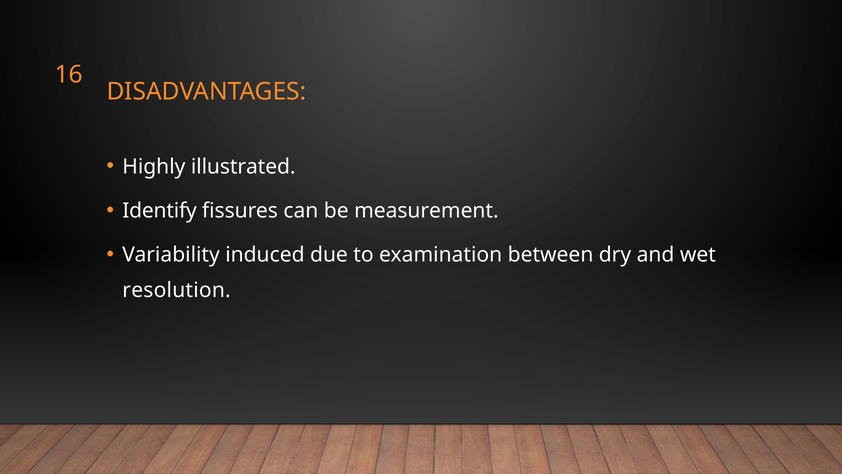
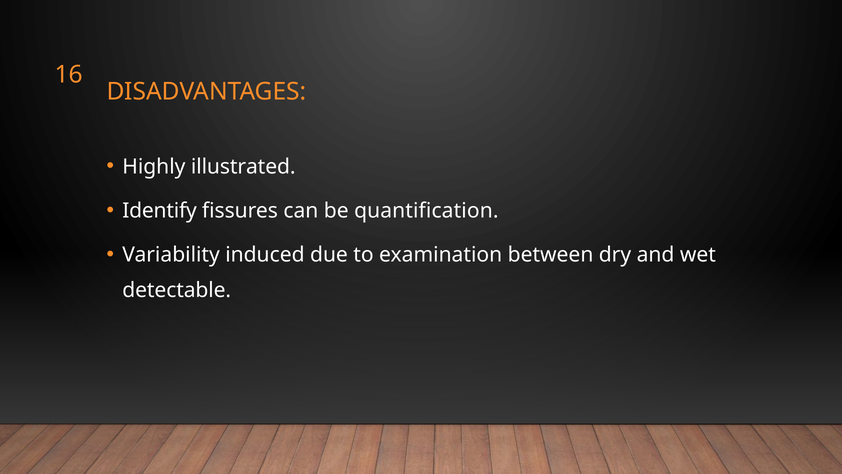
measurement: measurement -> quantification
resolution: resolution -> detectable
